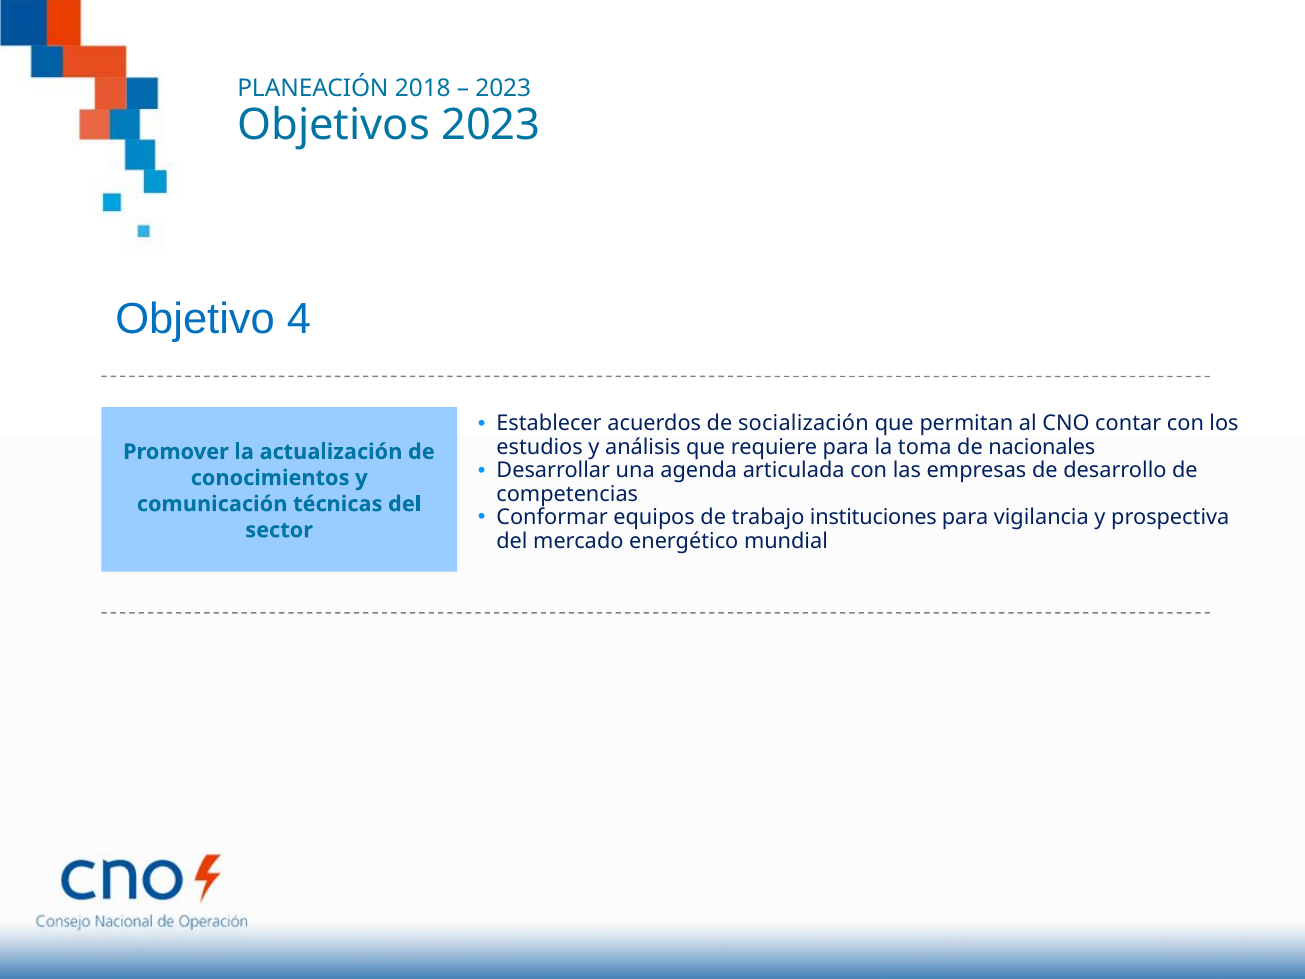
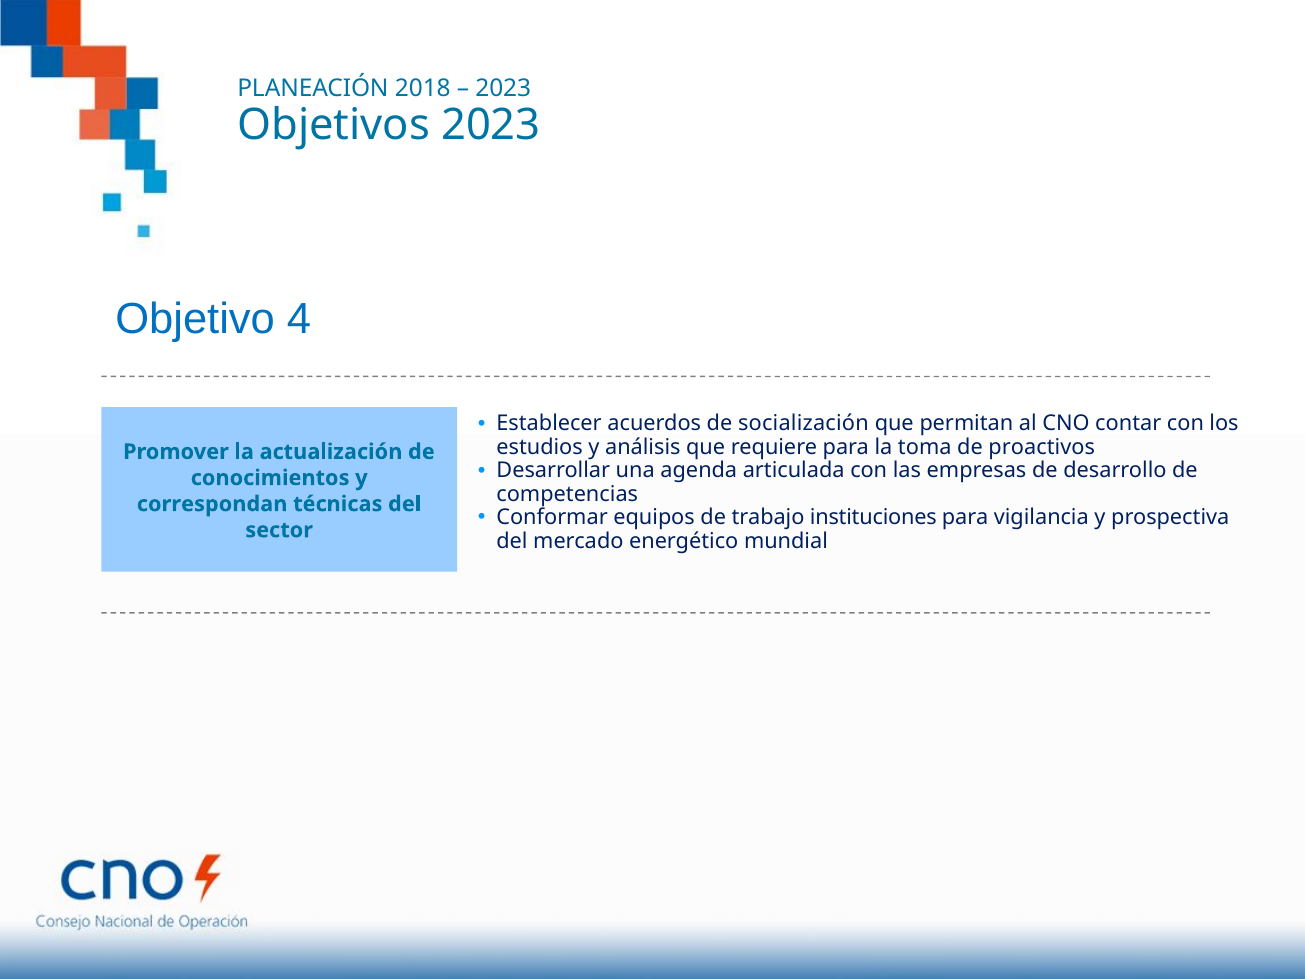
nacionales: nacionales -> proactivos
comunicación: comunicación -> correspondan
